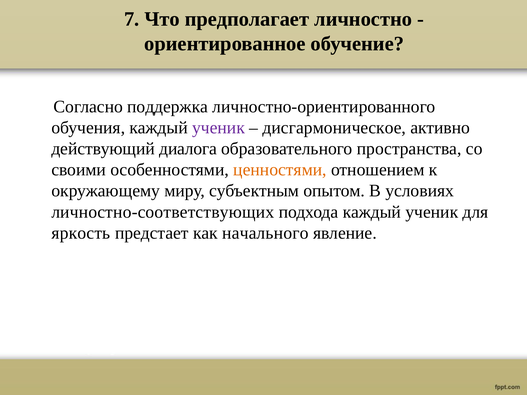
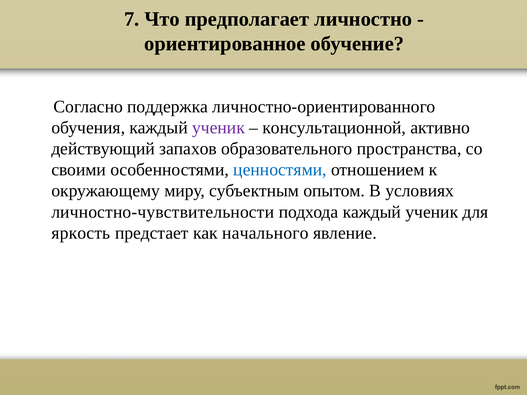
дисгармоническое: дисгармоническое -> консультационной
диалога: диалога -> запахов
ценностями colour: orange -> blue
личностно-соответствующих: личностно-соответствующих -> личностно-чувствительности
